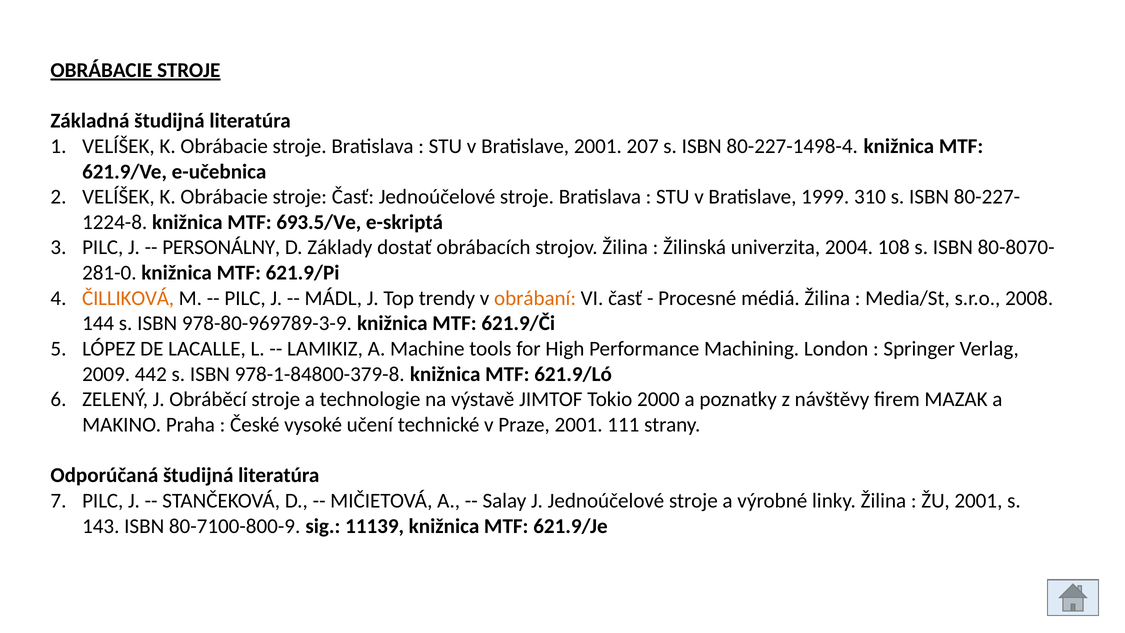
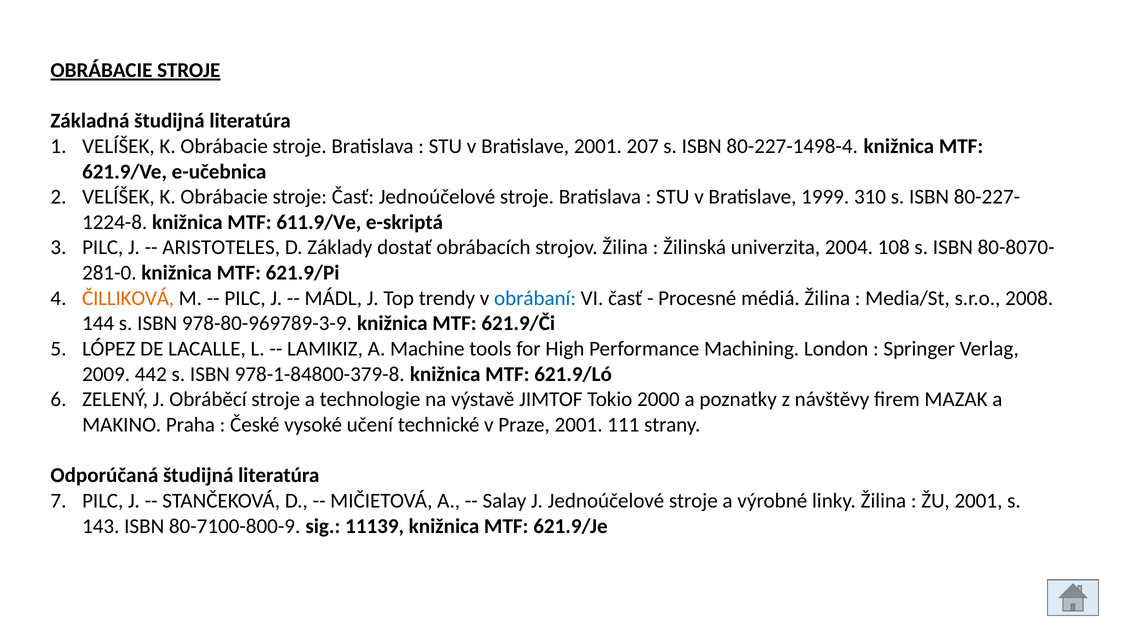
693.5/Ve: 693.5/Ve -> 611.9/Ve
PERSONÁLNY: PERSONÁLNY -> ARISTOTELES
obrábaní colour: orange -> blue
